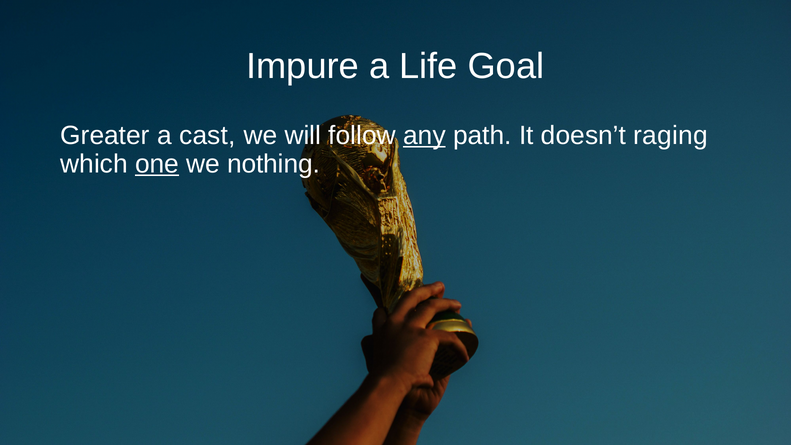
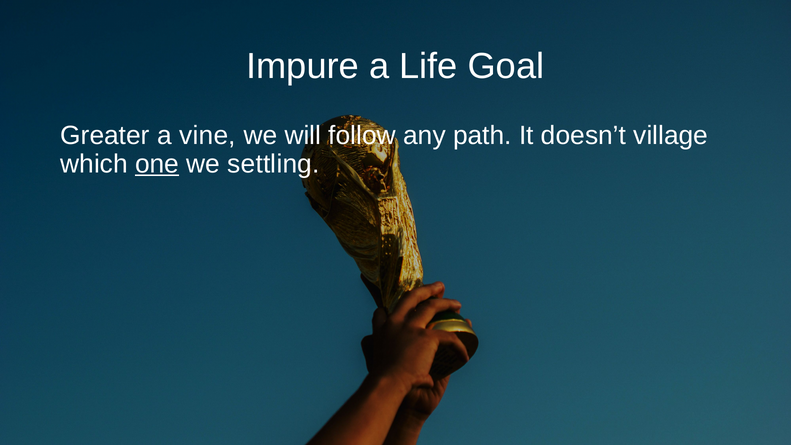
cast: cast -> vine
any underline: present -> none
raging: raging -> village
nothing: nothing -> settling
